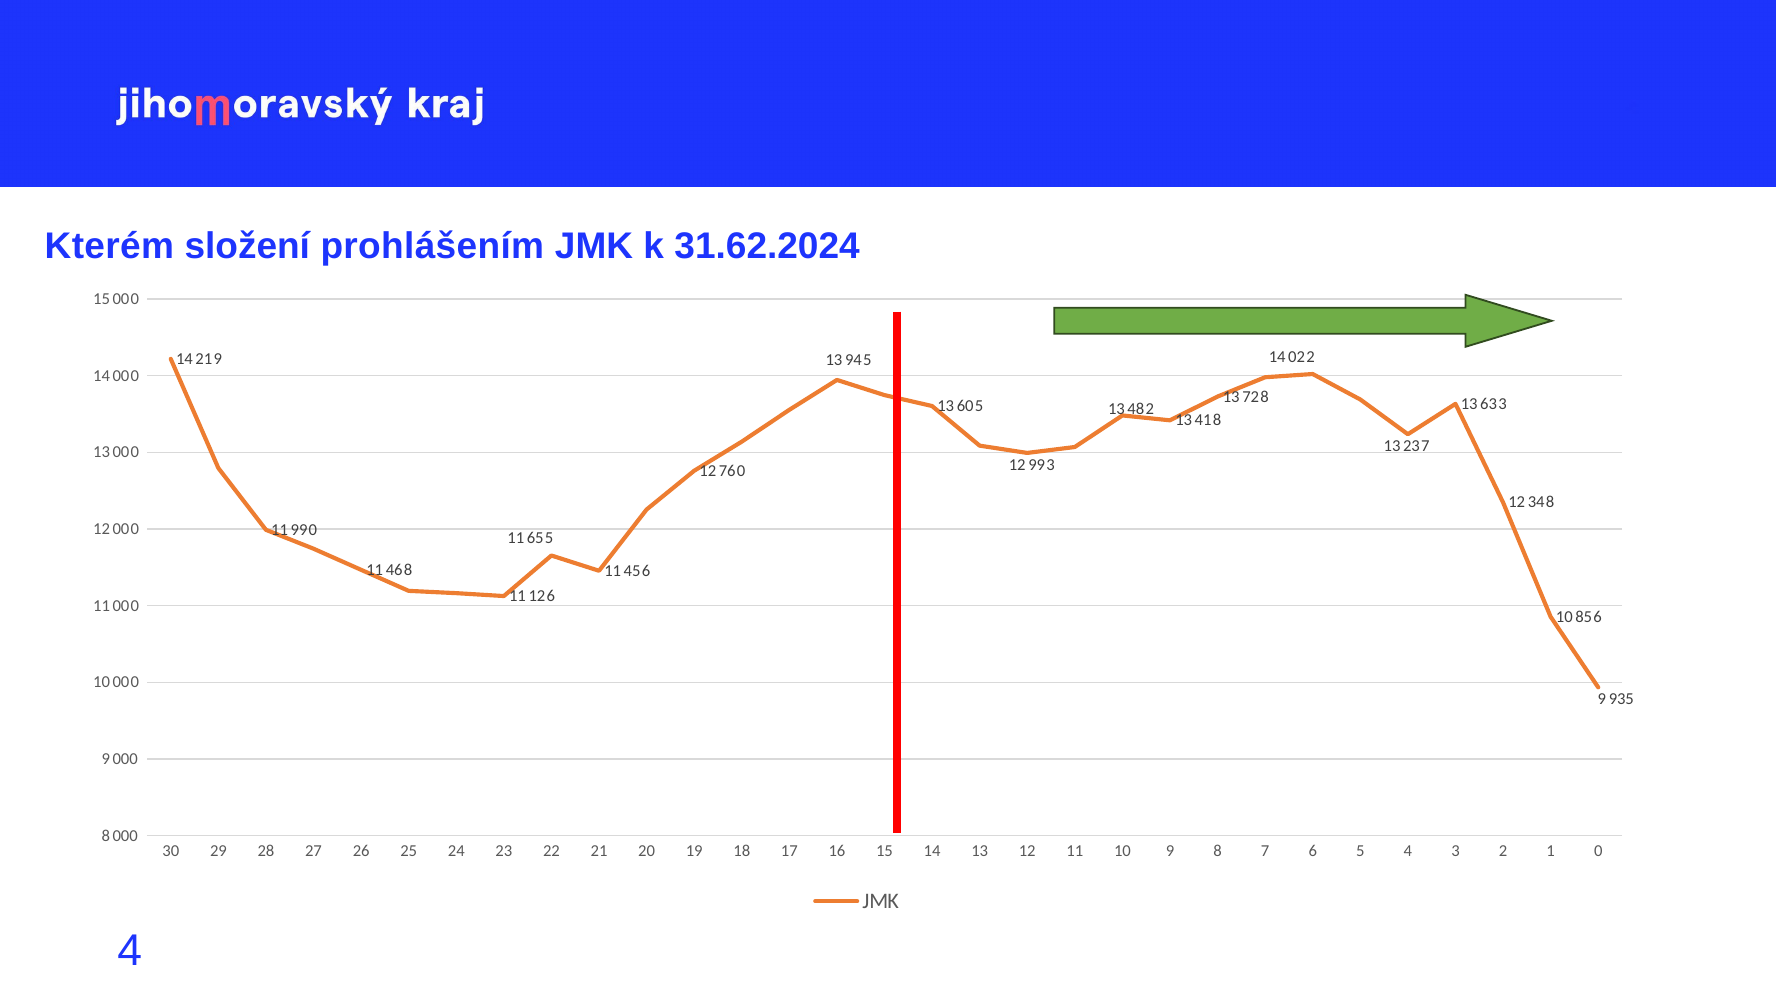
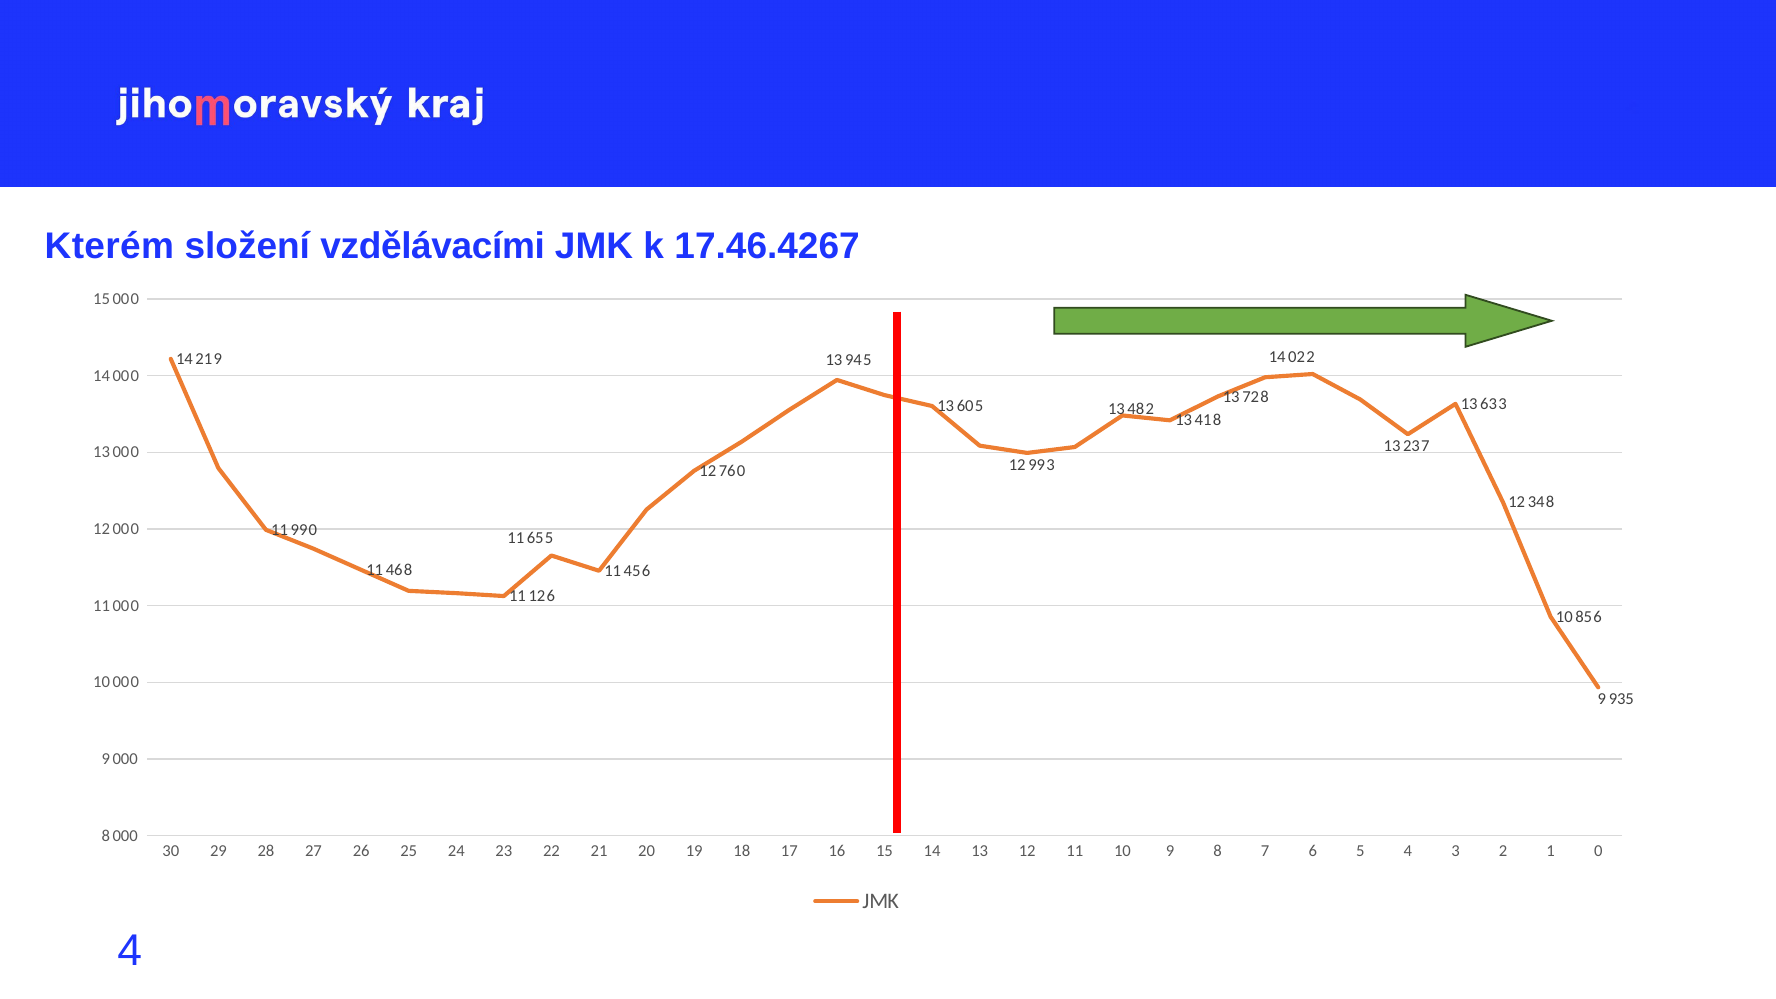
prohlášením: prohlášením -> vzdělávacími
31.62.2024: 31.62.2024 -> 17.46.4267
